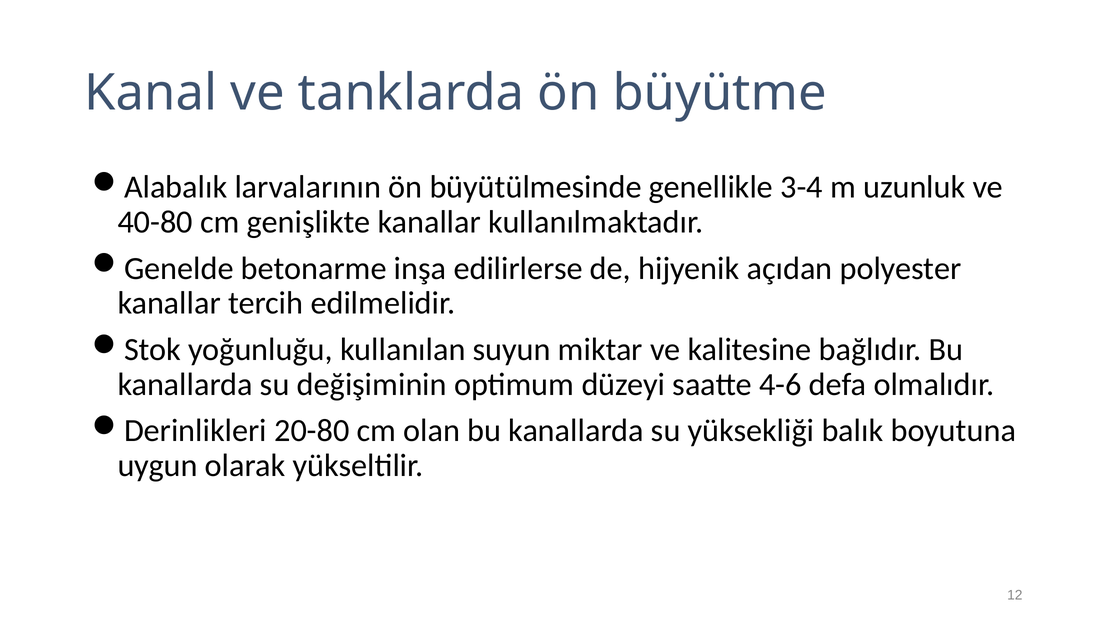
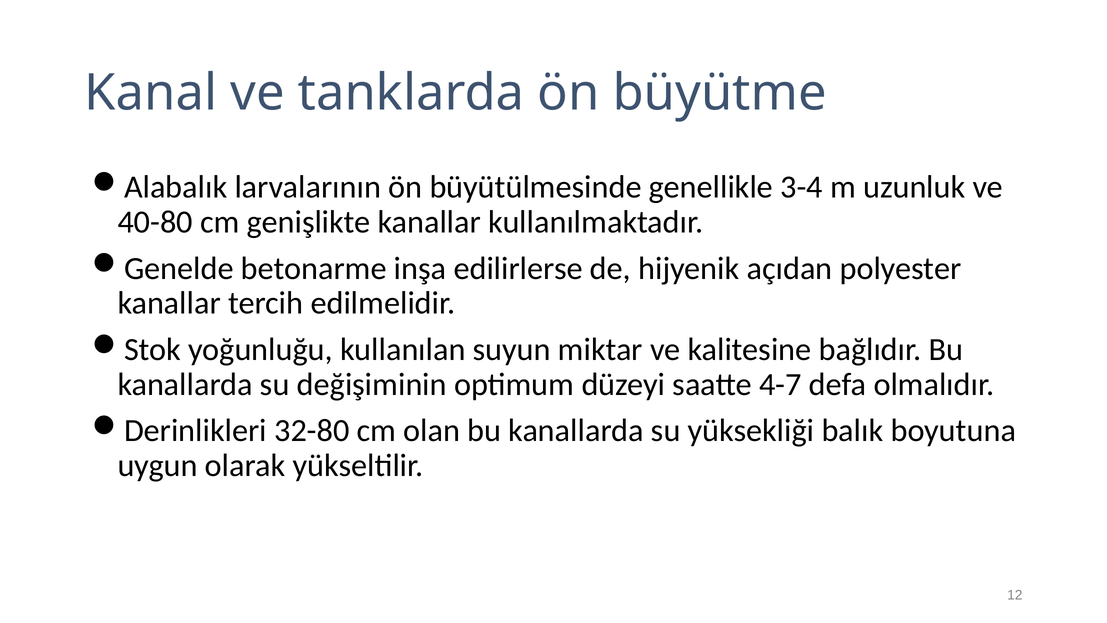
4-6: 4-6 -> 4-7
20-80: 20-80 -> 32-80
